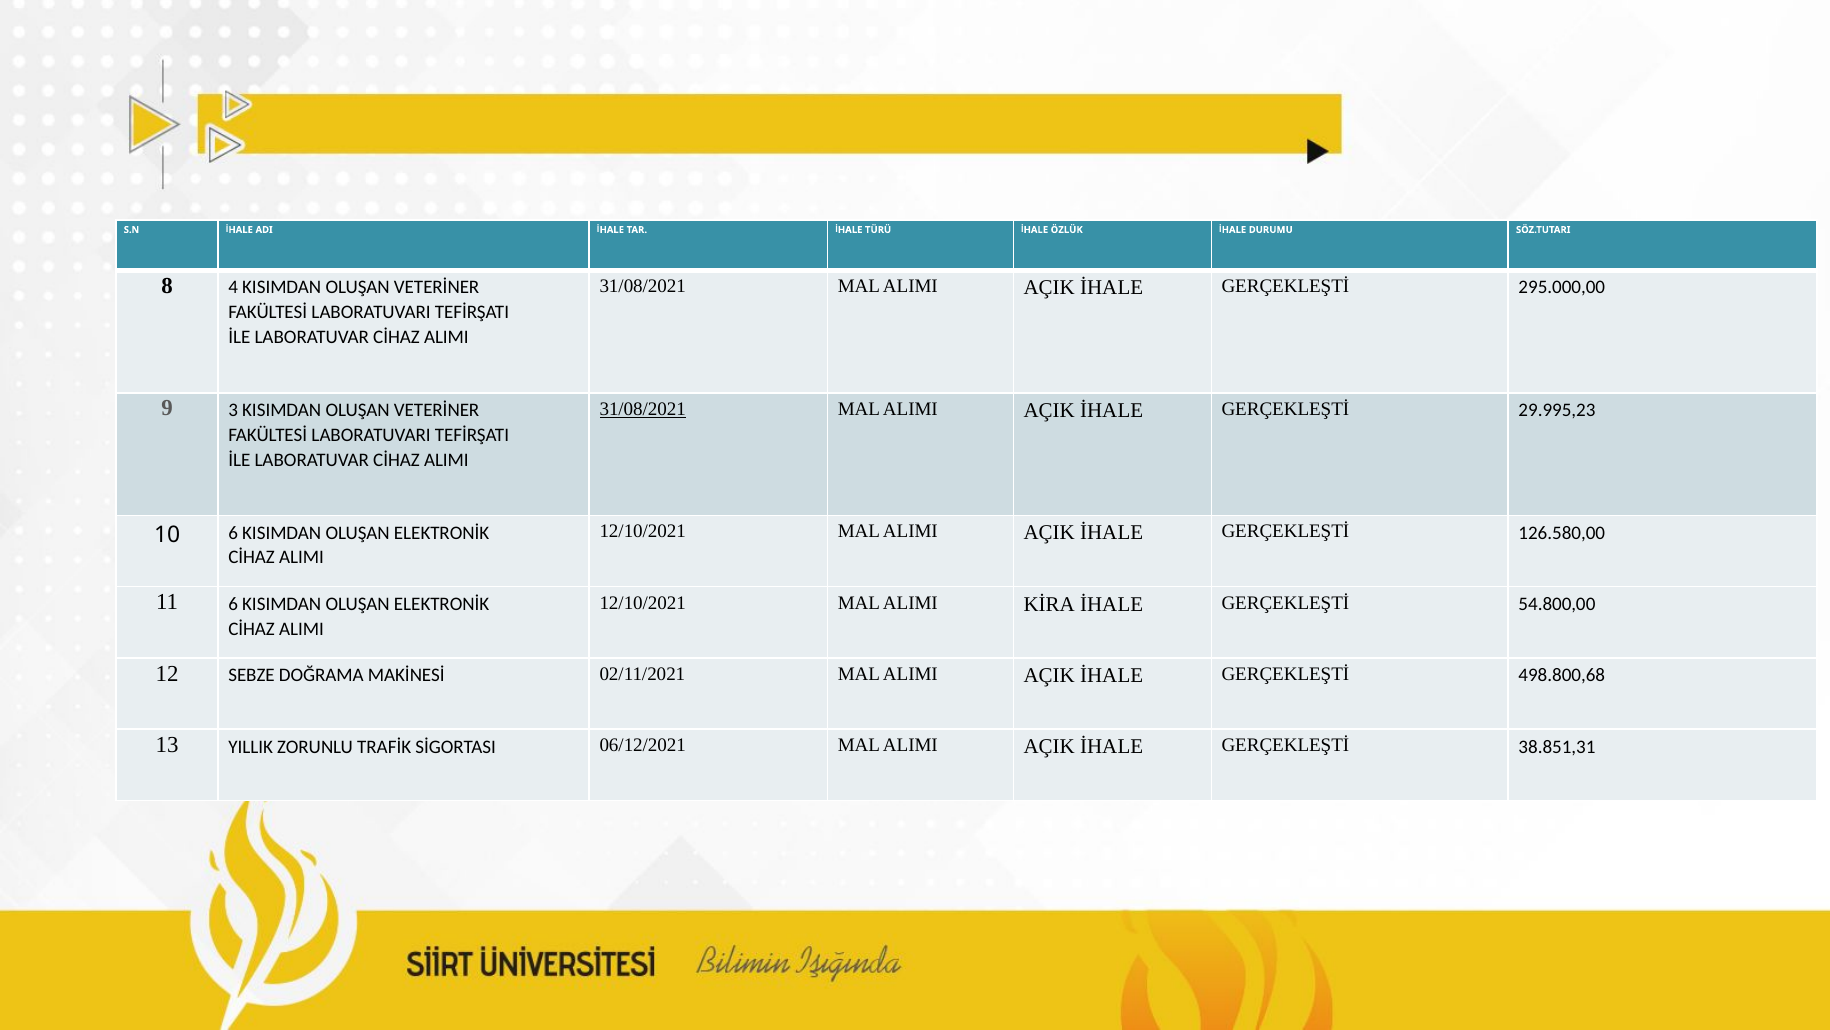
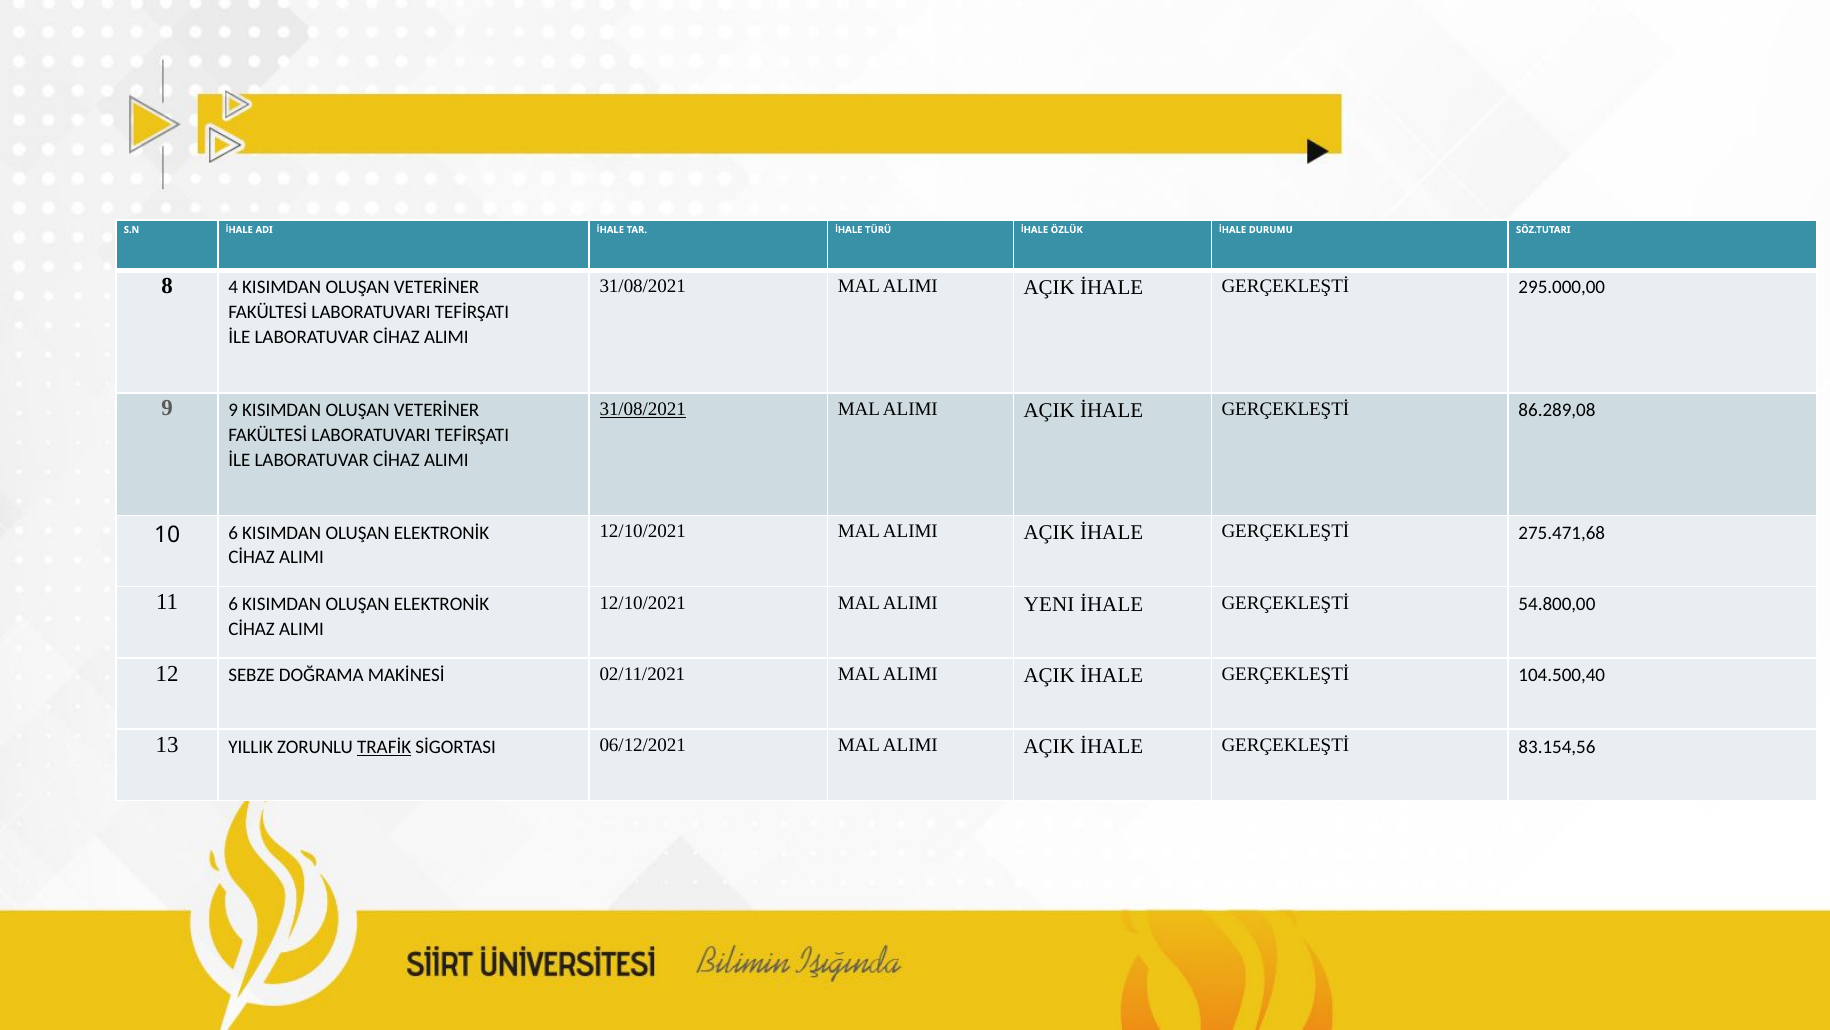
9 3: 3 -> 9
29.995,23: 29.995,23 -> 86.289,08
126.580,00: 126.580,00 -> 275.471,68
KİRA: KİRA -> YENI
498.800,68: 498.800,68 -> 104.500,40
TRAFİK underline: none -> present
38.851,31: 38.851,31 -> 83.154,56
